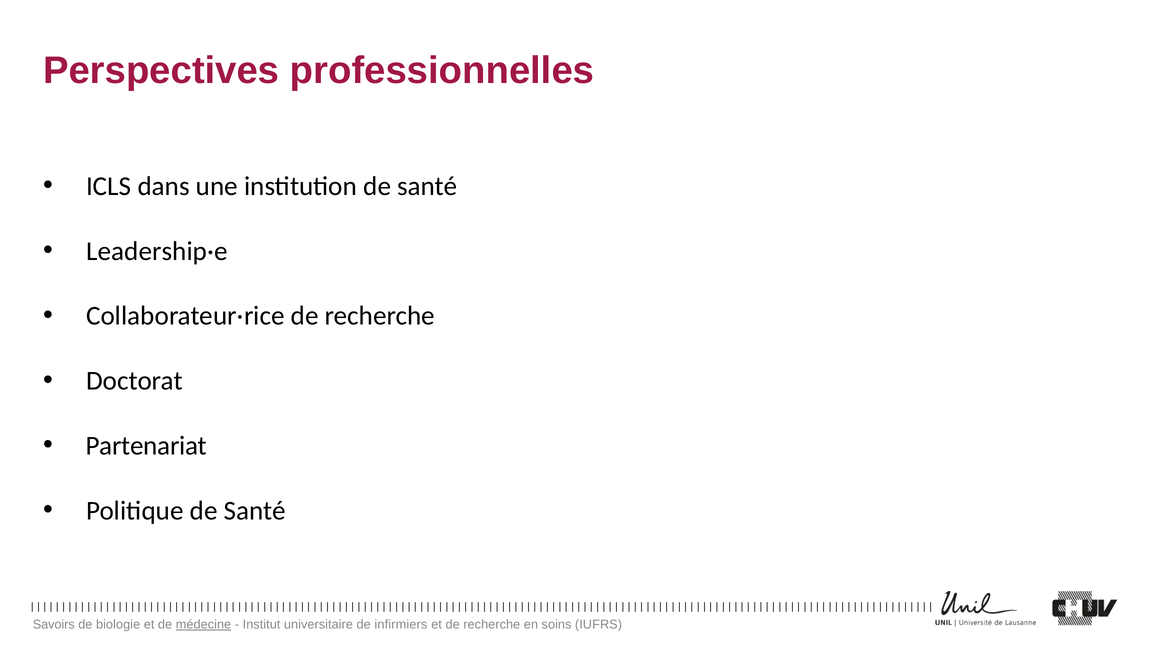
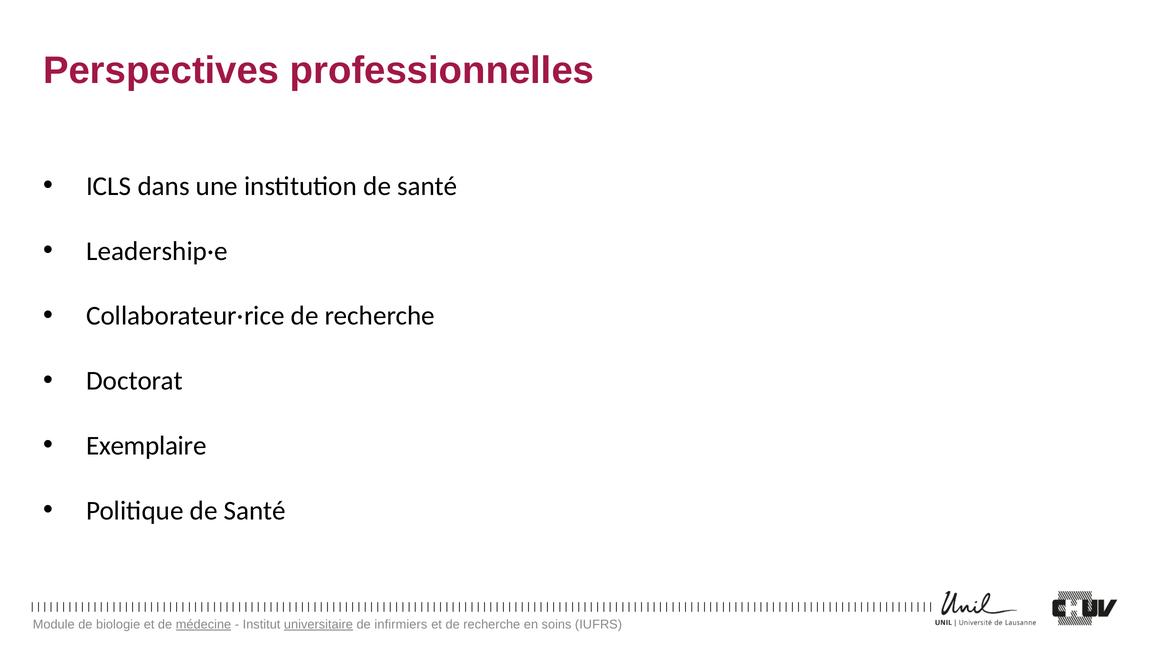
Partenariat: Partenariat -> Exemplaire
Savoirs: Savoirs -> Module
universitaire underline: none -> present
